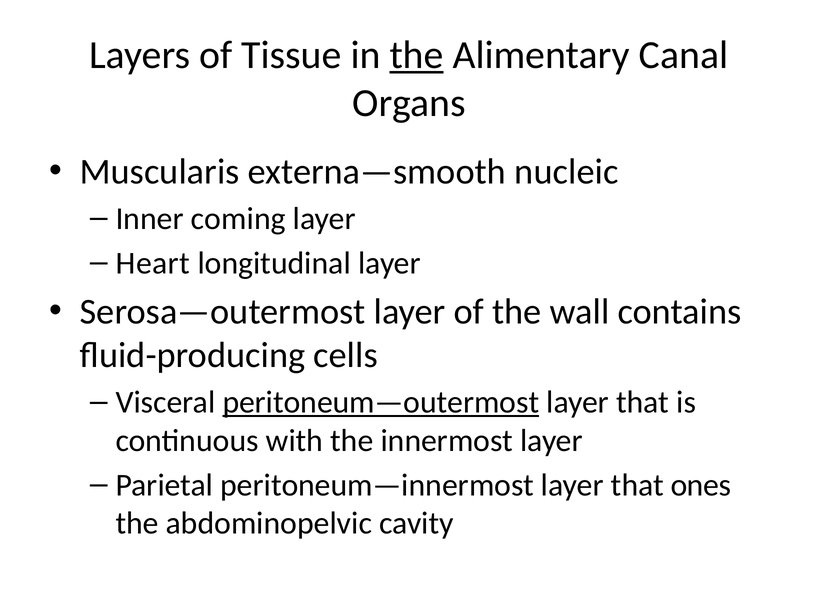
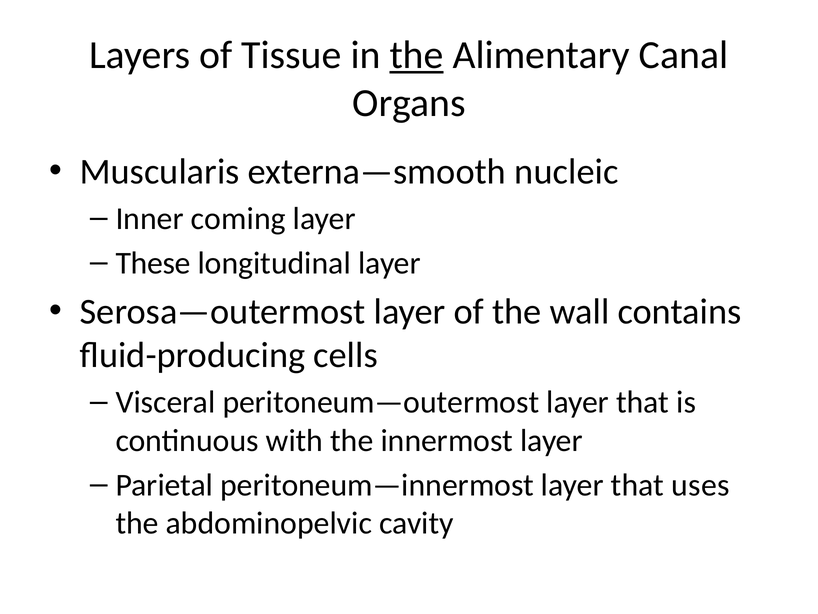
Heart: Heart -> These
peritoneum—outermost underline: present -> none
ones: ones -> uses
